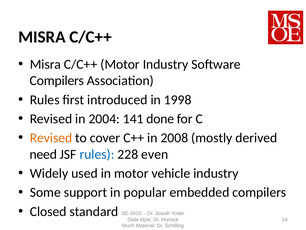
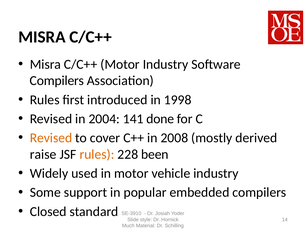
need: need -> raise
rules at (97, 154) colour: blue -> orange
even: even -> been
